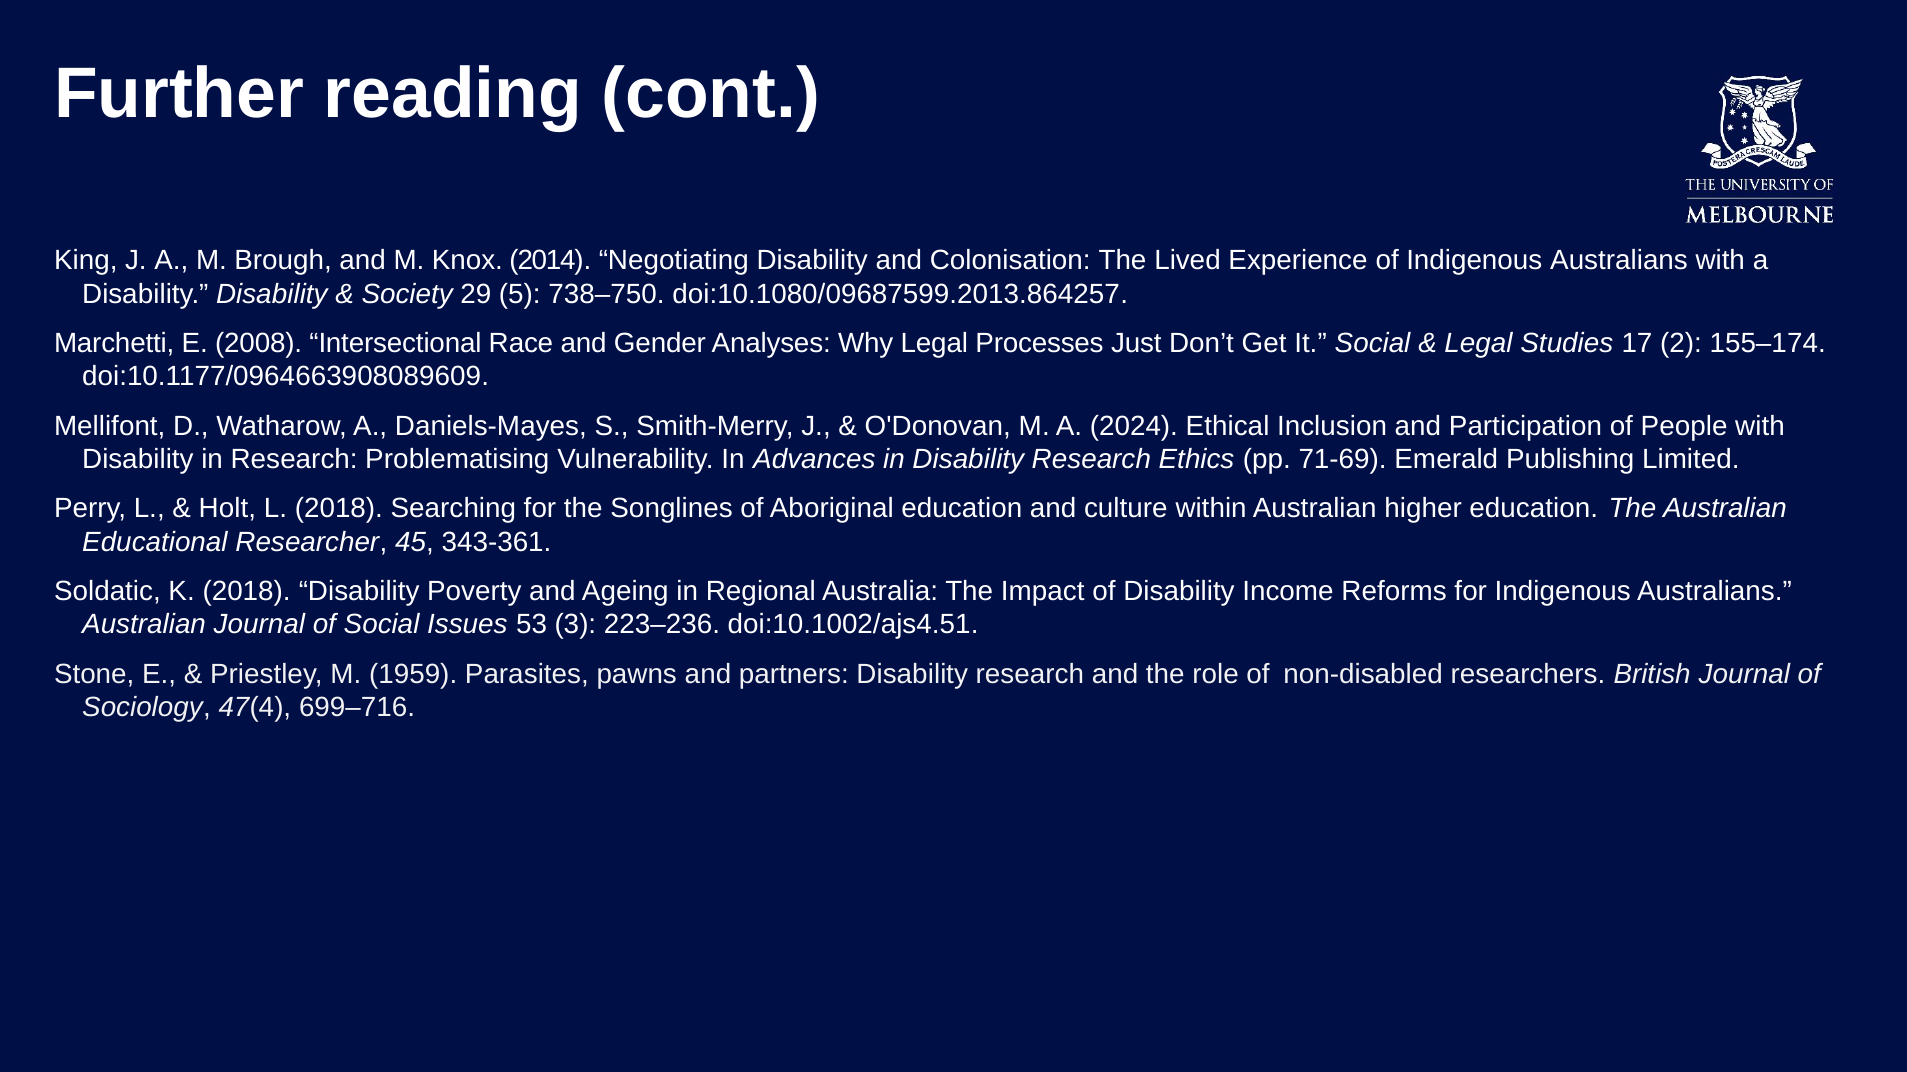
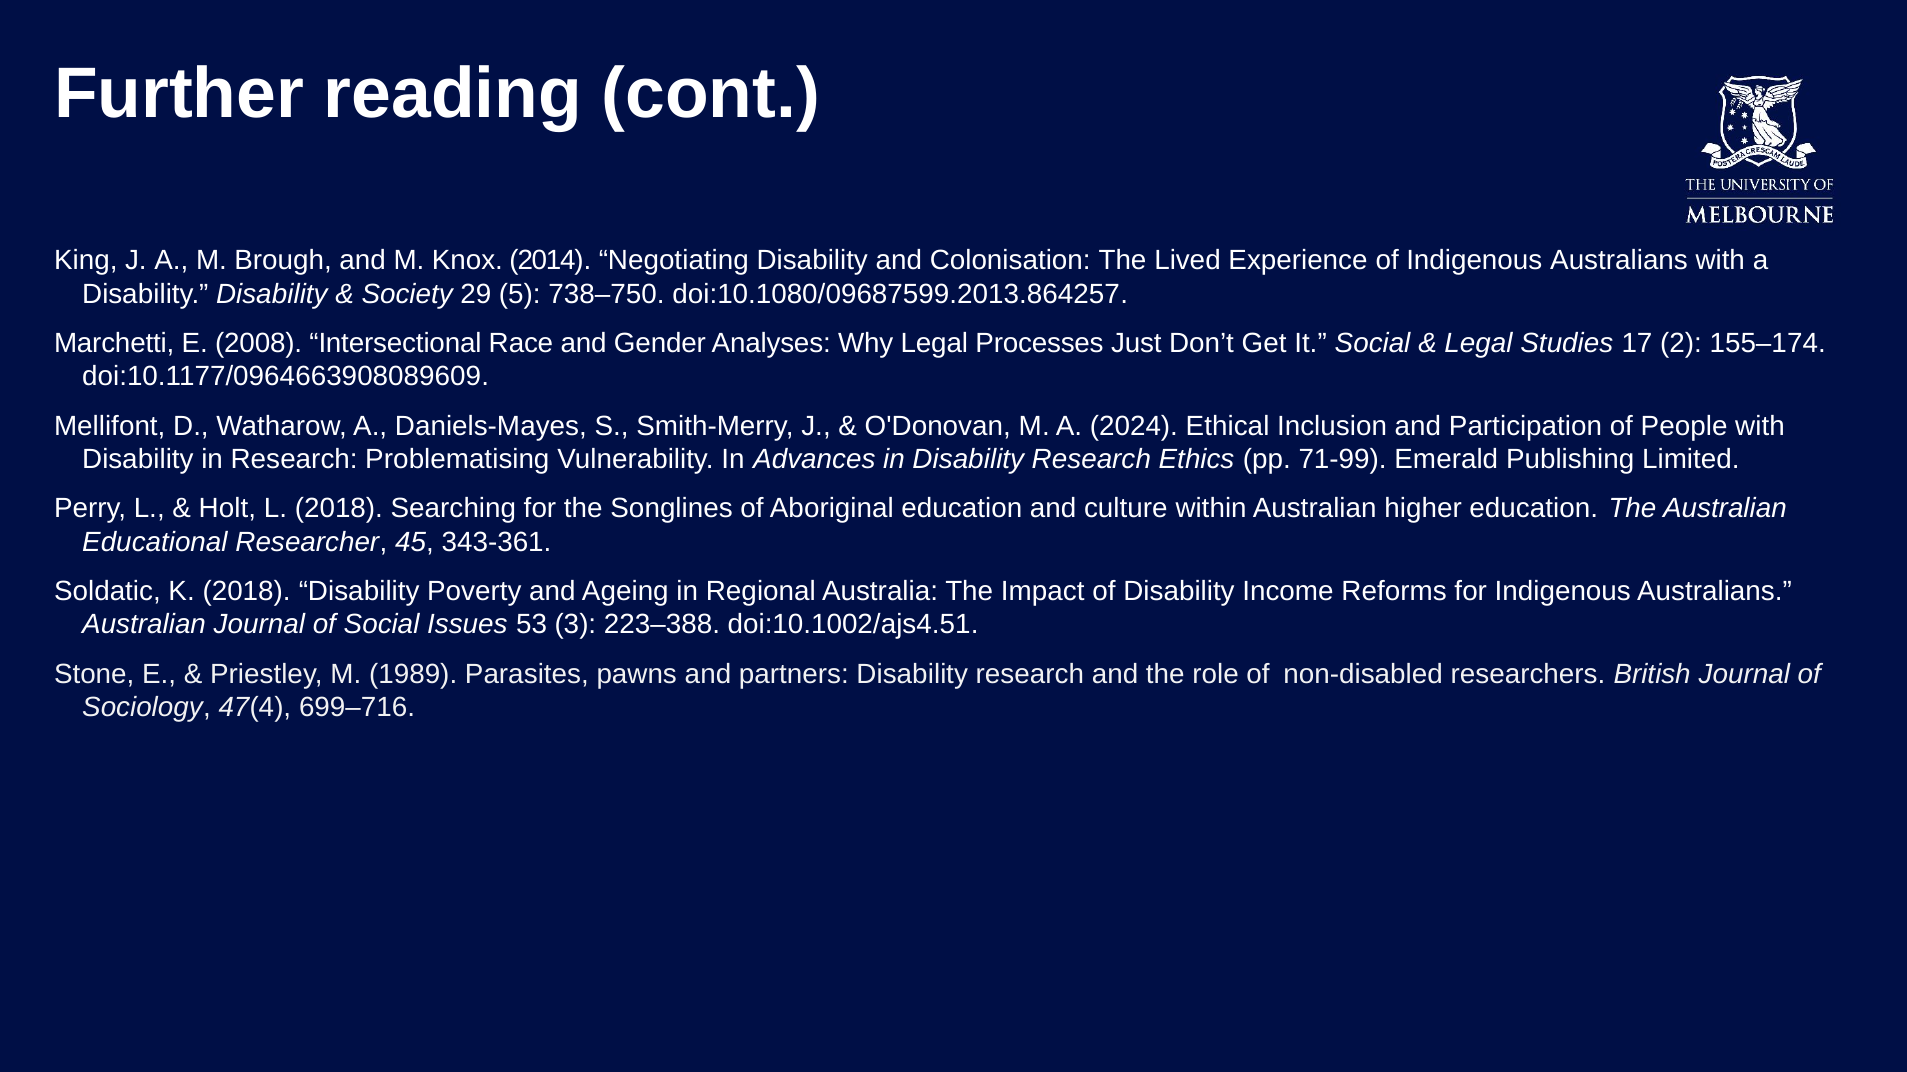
71-69: 71-69 -> 71-99
223–236: 223–236 -> 223–388
1959: 1959 -> 1989
